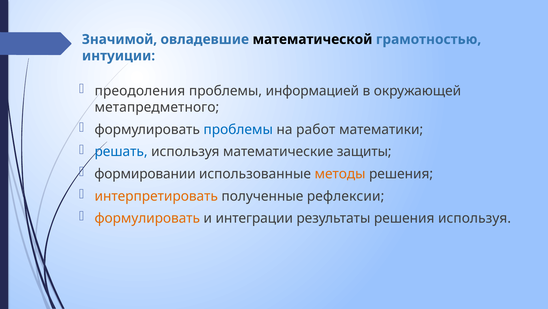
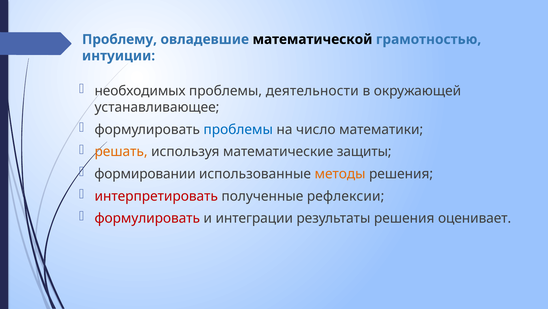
Значимой: Значимой -> Проблему
преодоления: преодоления -> необходимых
информацией: информацией -> деятельности
метапредметного: метапредметного -> устанавливающее
работ: работ -> число
решать colour: blue -> orange
интерпретировать colour: orange -> red
формулировать at (147, 218) colour: orange -> red
решения используя: используя -> оценивает
